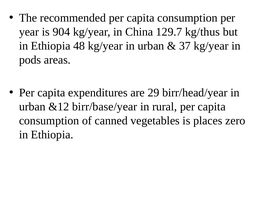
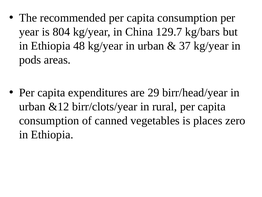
904: 904 -> 804
kg/thus: kg/thus -> kg/bars
birr/base/year: birr/base/year -> birr/clots/year
